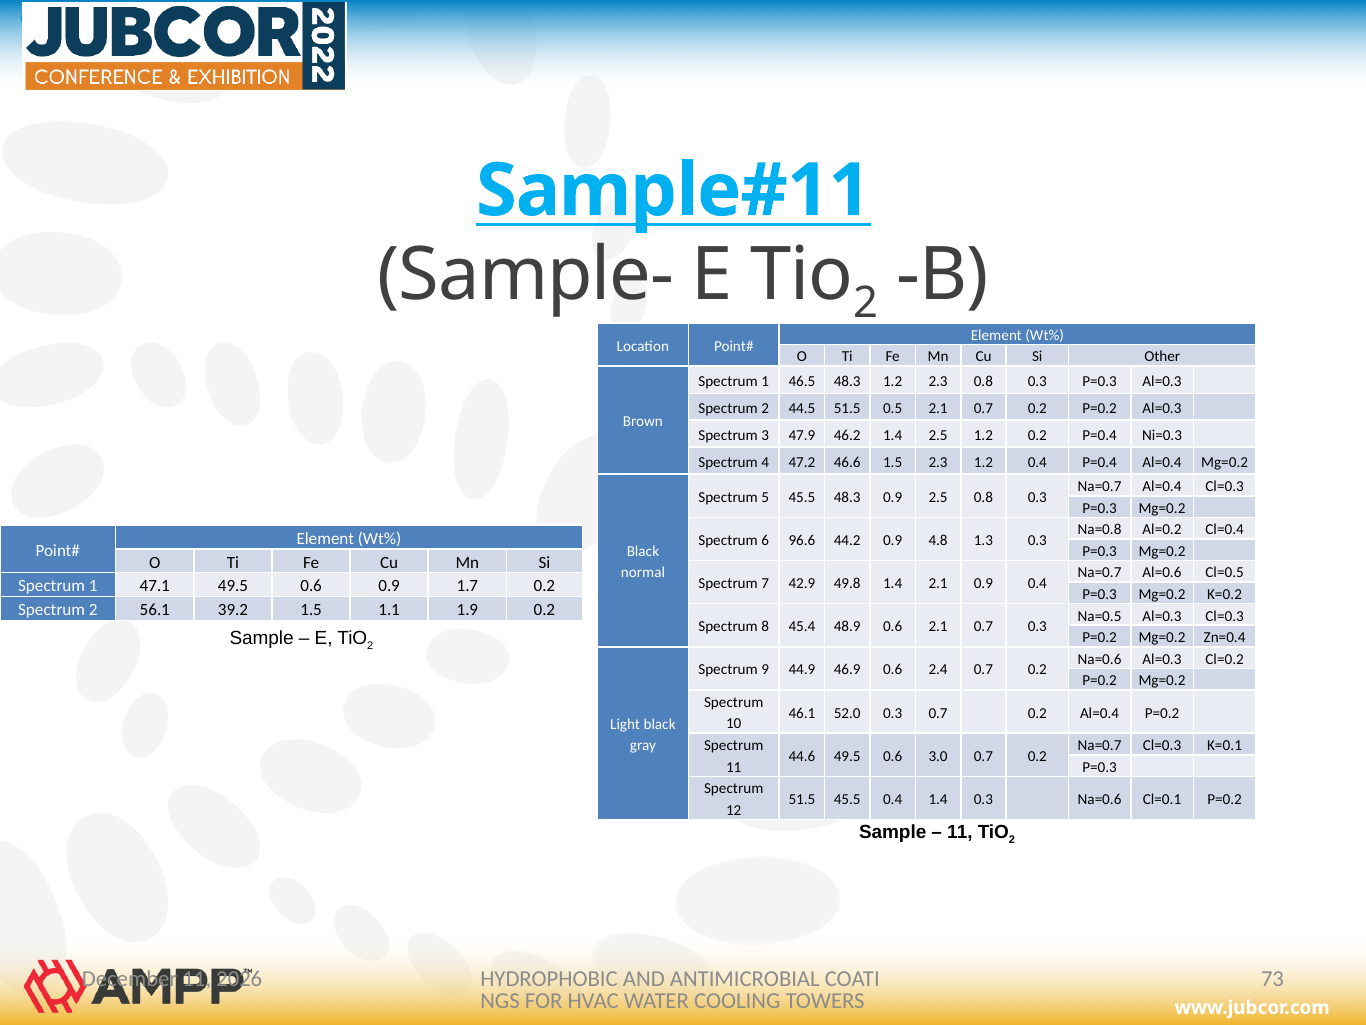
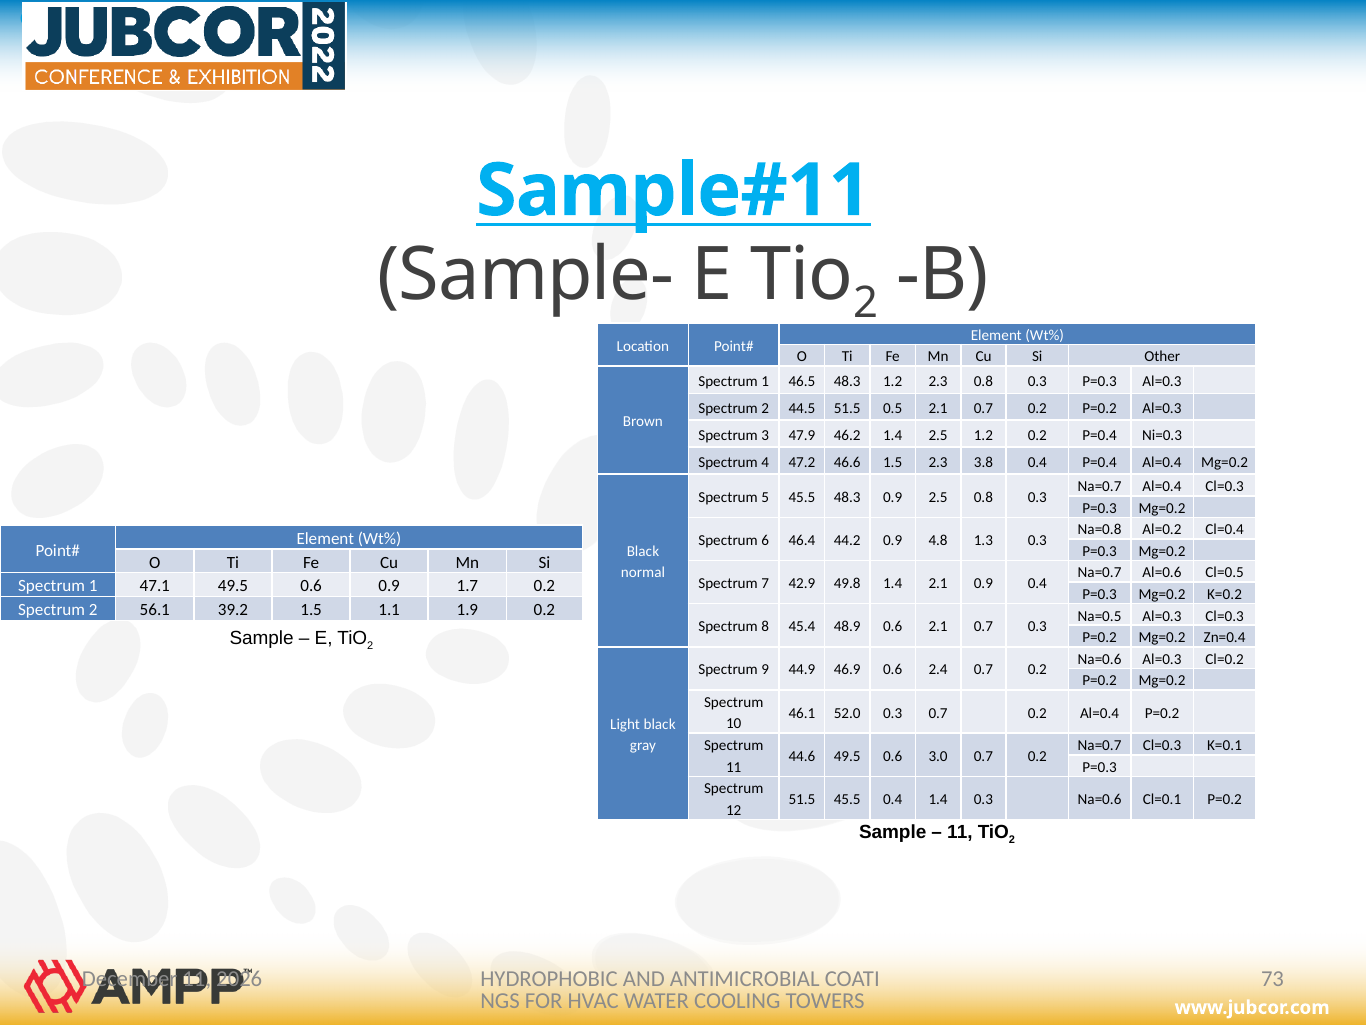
2.3 1.2: 1.2 -> 3.8
96.6: 96.6 -> 46.4
